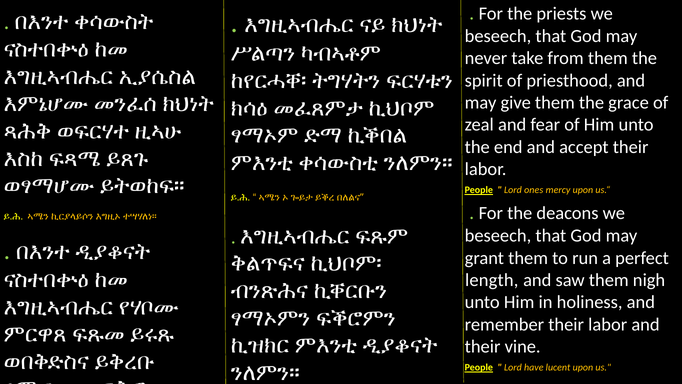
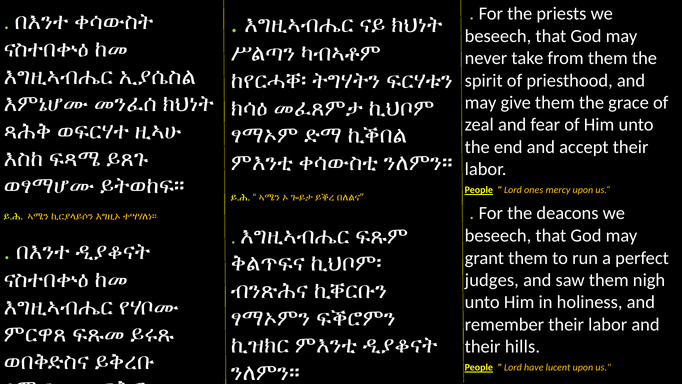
length: length -> judges
vine: vine -> hills
